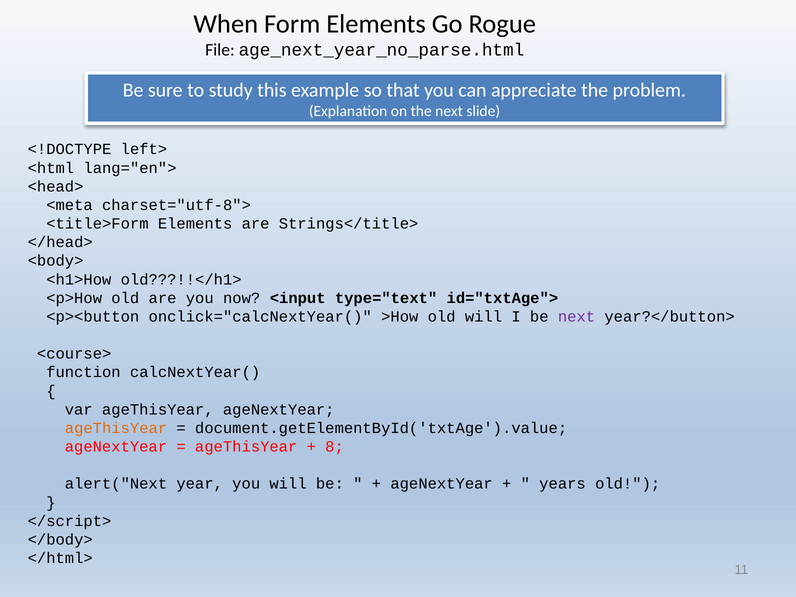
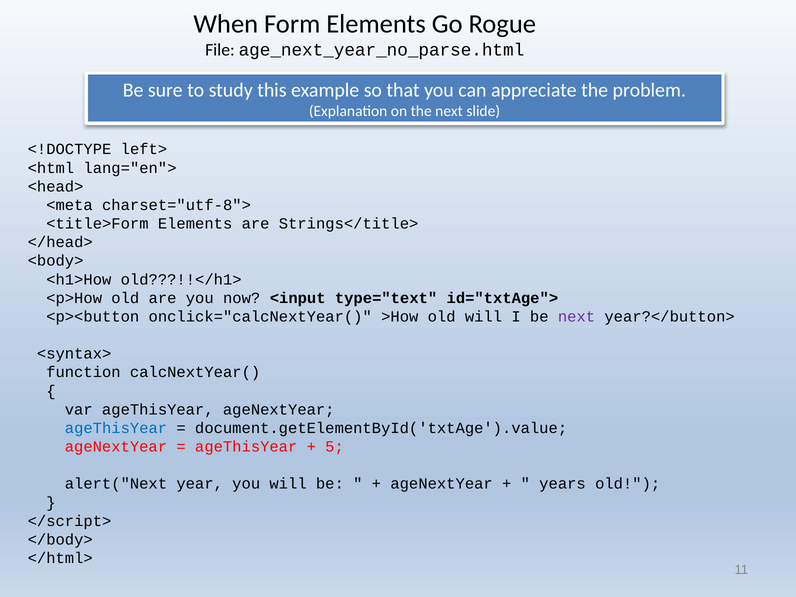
<course>: <course> -> <syntax>
ageThisYear at (116, 428) colour: orange -> blue
8: 8 -> 5
